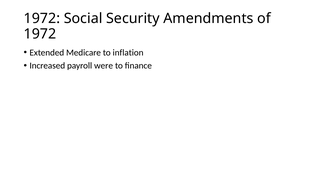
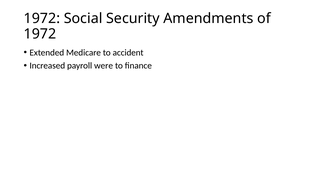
inflation: inflation -> accident
